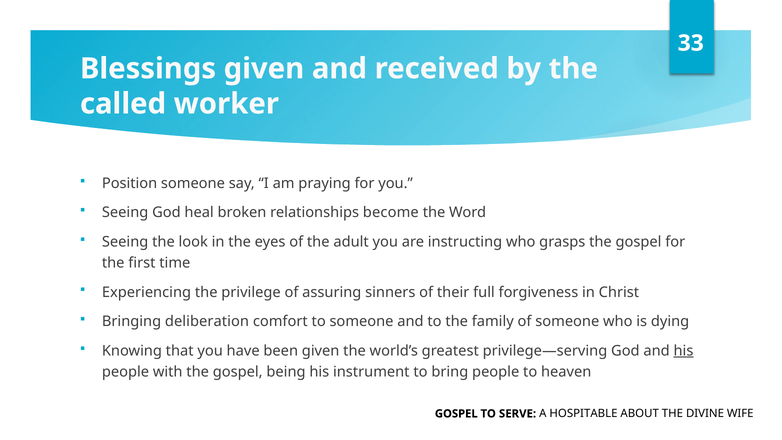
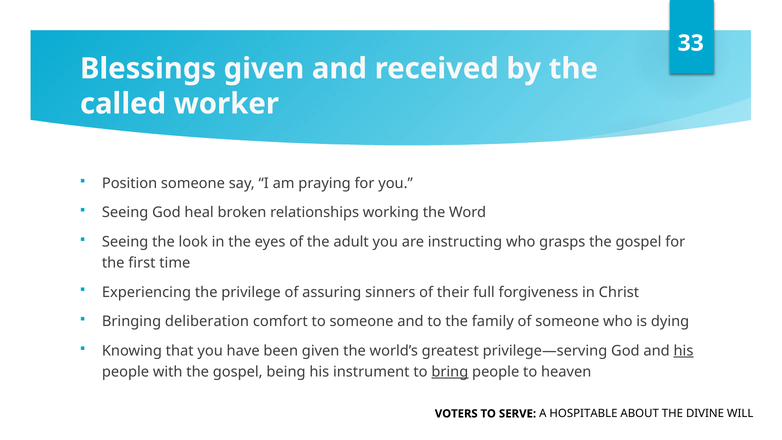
become: become -> working
bring underline: none -> present
GOSPEL at (456, 414): GOSPEL -> VOTERS
WIFE: WIFE -> WILL
